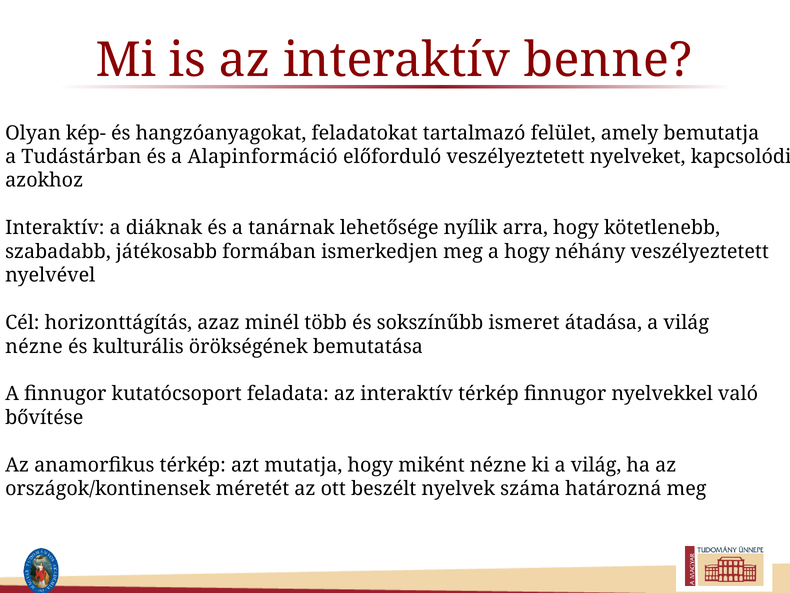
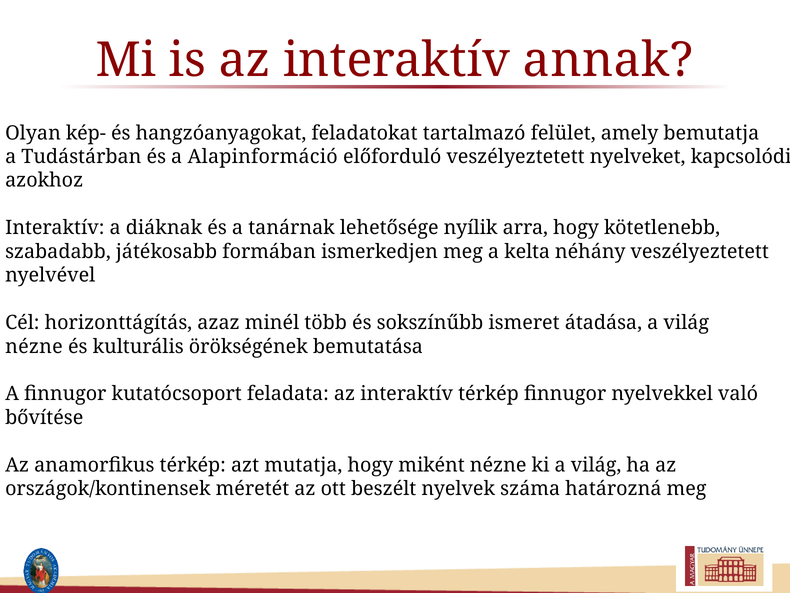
benne: benne -> annak
a hogy: hogy -> kelta
